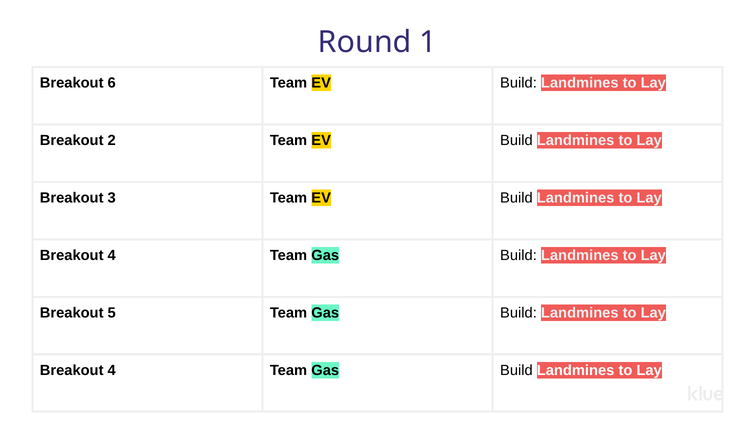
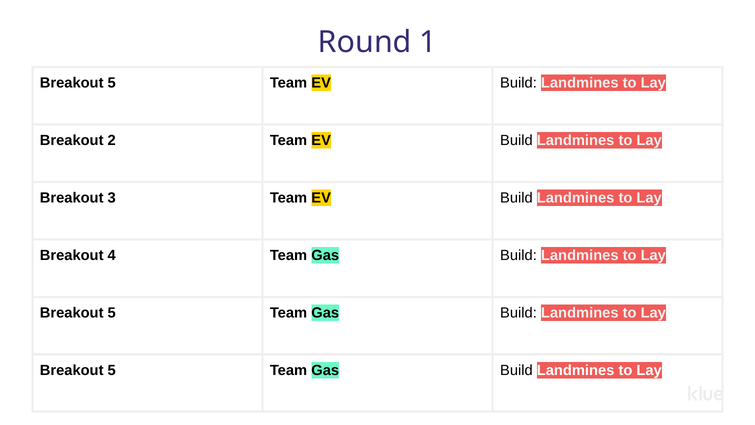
6 at (112, 83): 6 -> 5
4 at (112, 370): 4 -> 5
